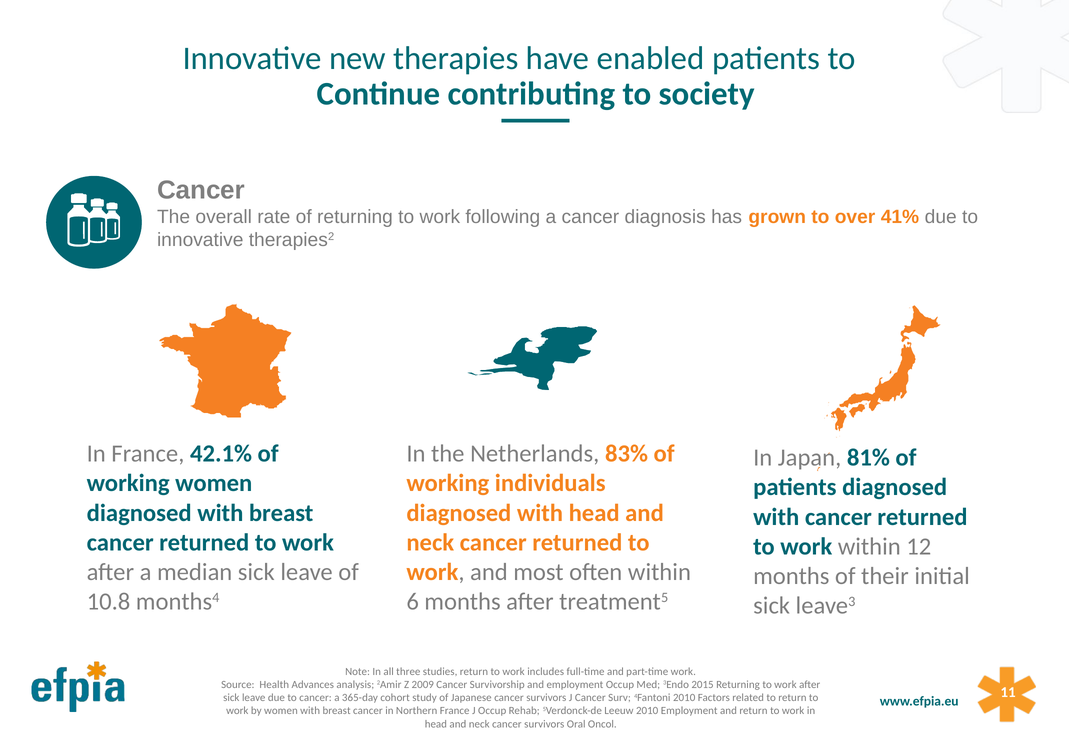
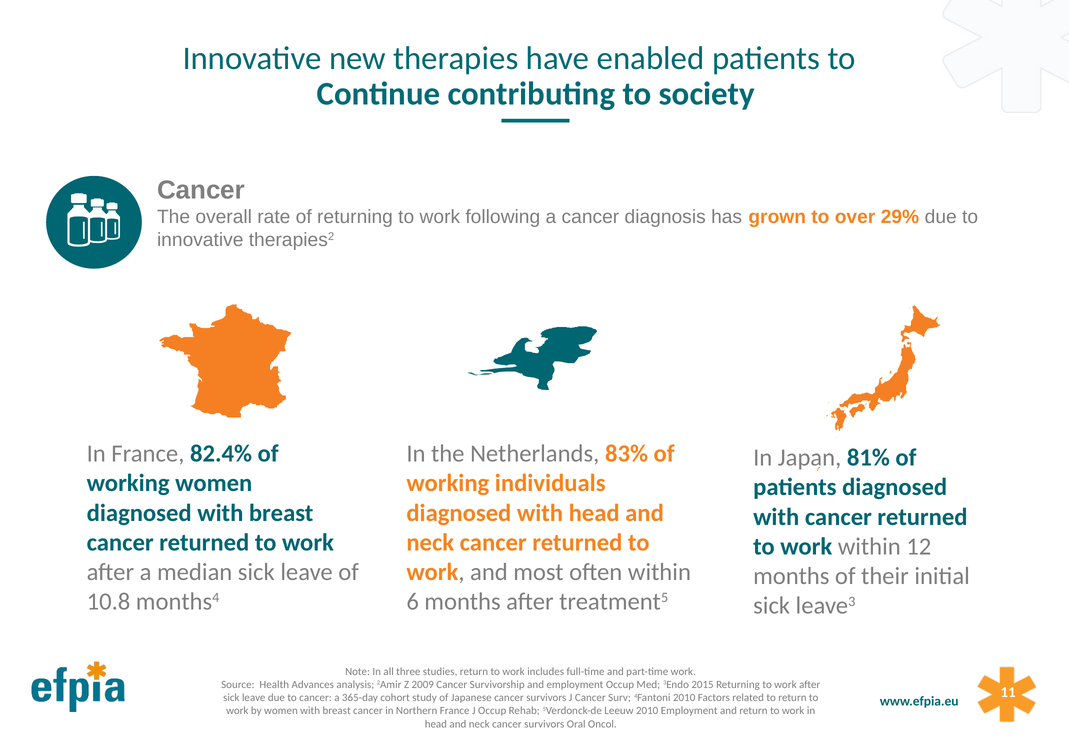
41%: 41% -> 29%
42.1%: 42.1% -> 82.4%
